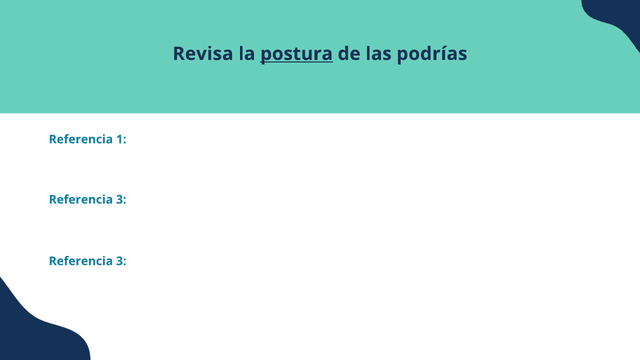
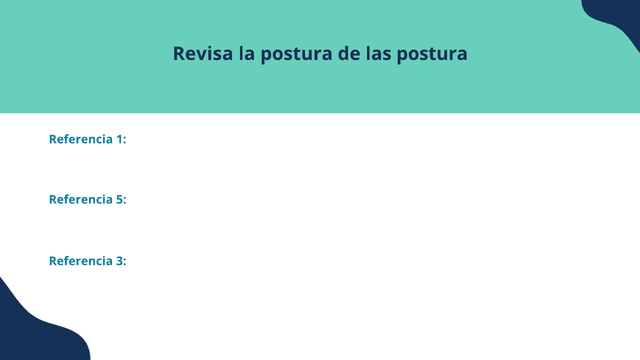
postura at (297, 54) underline: present -> none
las podrías: podrías -> postura
3 at (121, 200): 3 -> 5
